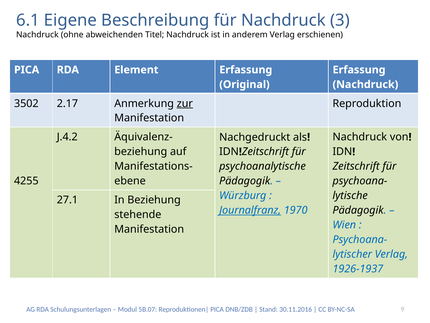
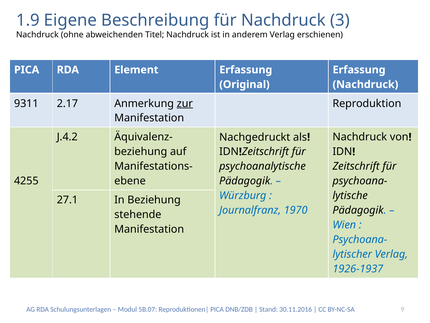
6.1: 6.1 -> 1.9
3502: 3502 -> 9311
Journalfranz underline: present -> none
